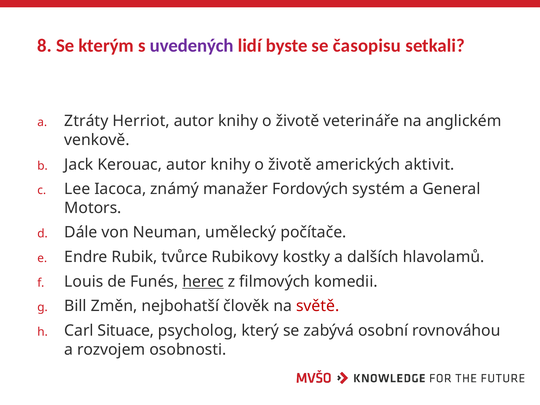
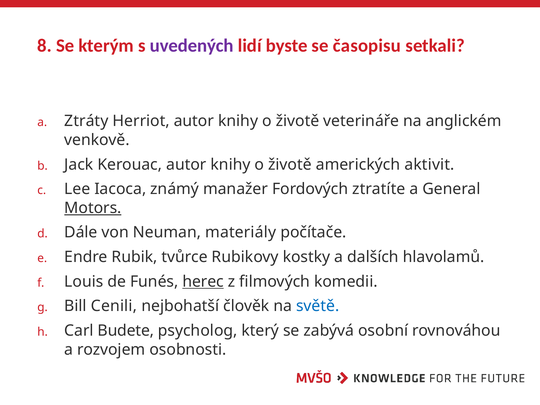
systém: systém -> ztratíte
Motors underline: none -> present
umělecký: umělecký -> materiály
Změn: Změn -> Cenili
světě colour: red -> blue
Situace: Situace -> Budete
